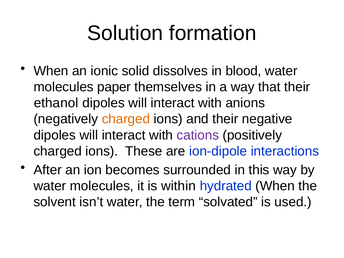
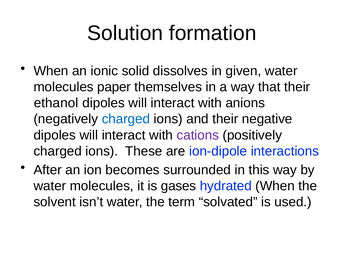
blood: blood -> given
charged at (126, 119) colour: orange -> blue
within: within -> gases
